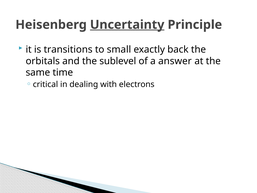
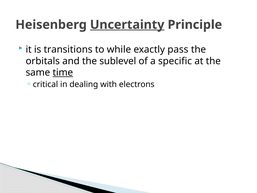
small: small -> while
back: back -> pass
answer: answer -> specific
time underline: none -> present
